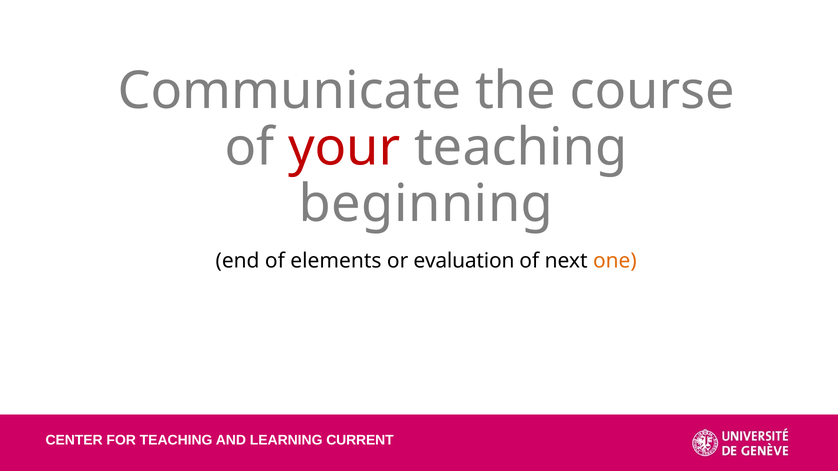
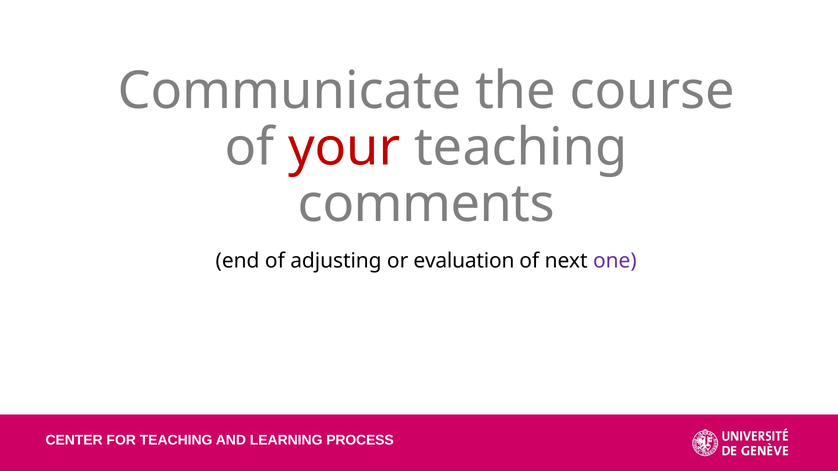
beginning: beginning -> comments
elements: elements -> adjusting
one colour: orange -> purple
CURRENT: CURRENT -> PROCESS
